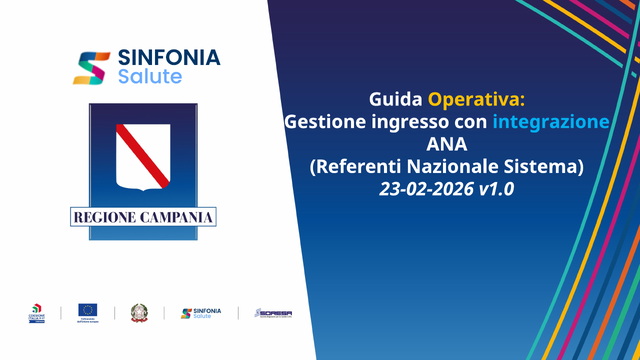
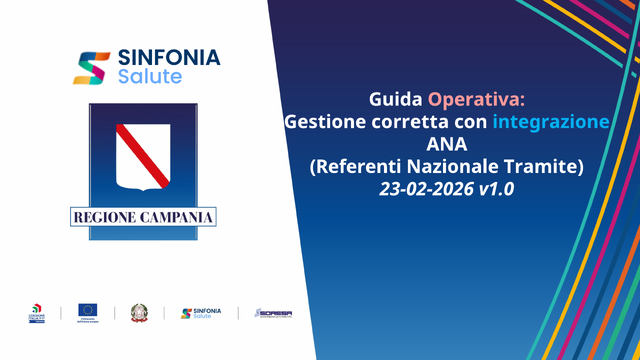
Operativa colour: yellow -> pink
ingresso: ingresso -> corretta
Sistema: Sistema -> Tramite
